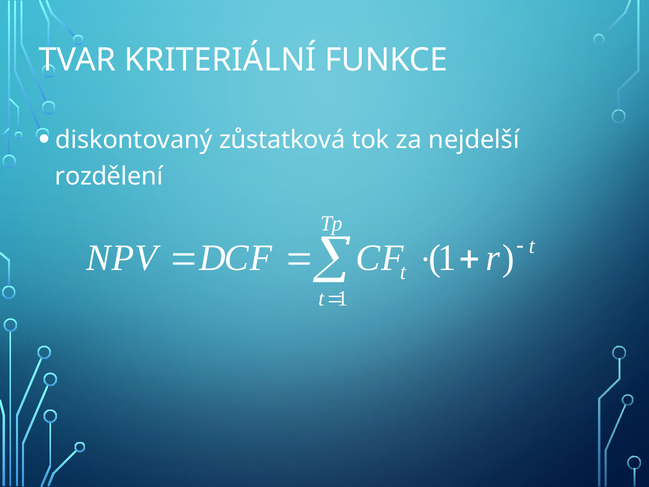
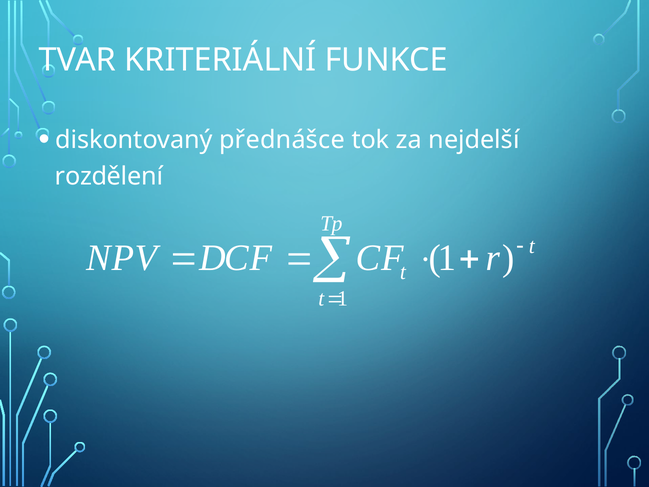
zůstatková: zůstatková -> přednášce
